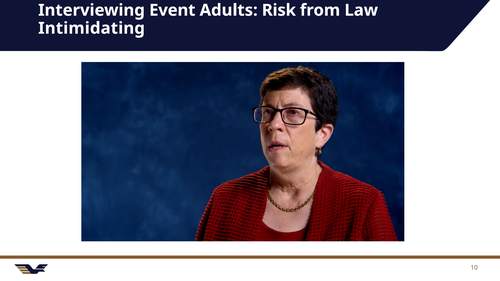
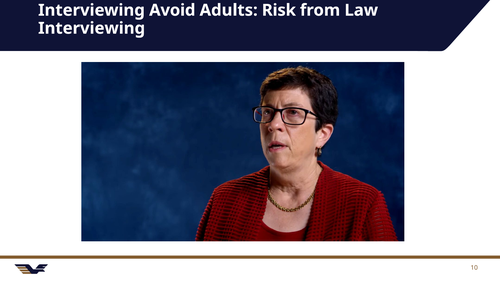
Event: Event -> Avoid
Intimidating at (92, 28): Intimidating -> Interviewing
